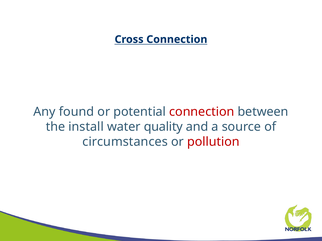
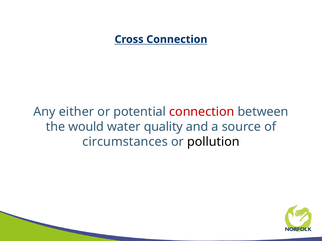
found: found -> either
install: install -> would
pollution colour: red -> black
